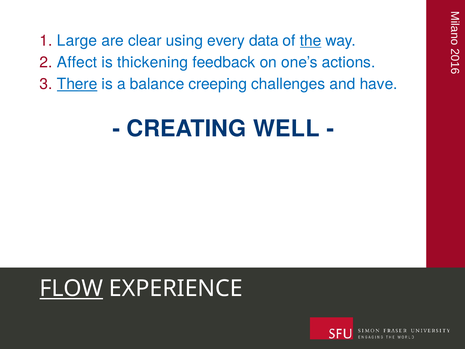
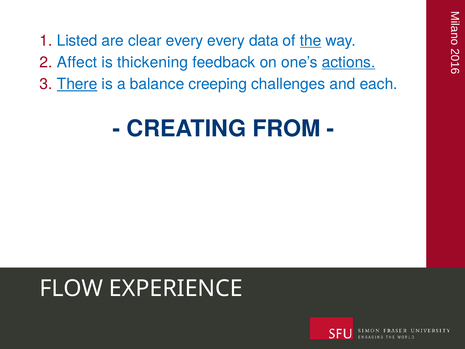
Large: Large -> Listed
clear using: using -> every
actions underline: none -> present
have: have -> each
WELL: WELL -> FROM
FLOW underline: present -> none
